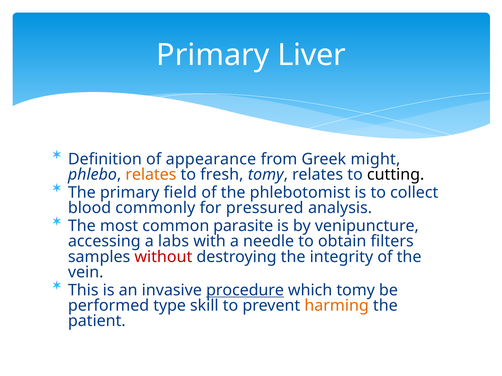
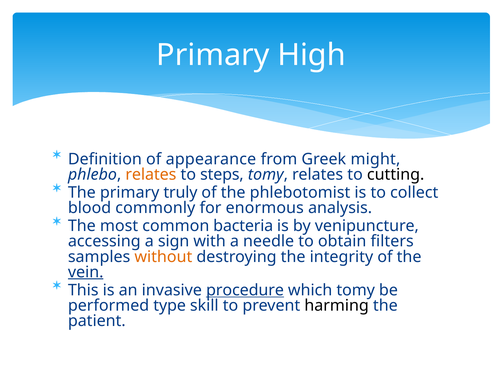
Liver: Liver -> High
fresh: fresh -> steps
field: field -> truly
pressured: pressured -> enormous
parasite: parasite -> bacteria
labs: labs -> sign
without colour: red -> orange
vein underline: none -> present
harming colour: orange -> black
